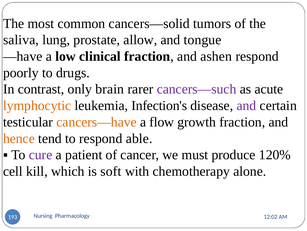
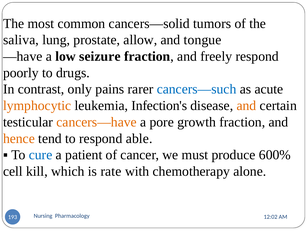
clinical: clinical -> seizure
ashen: ashen -> freely
brain: brain -> pains
cancers—such colour: purple -> blue
and at (246, 105) colour: purple -> orange
flow: flow -> pore
cure colour: purple -> blue
120%: 120% -> 600%
soft: soft -> rate
